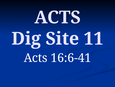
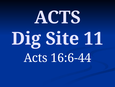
16:6-41: 16:6-41 -> 16:6-44
